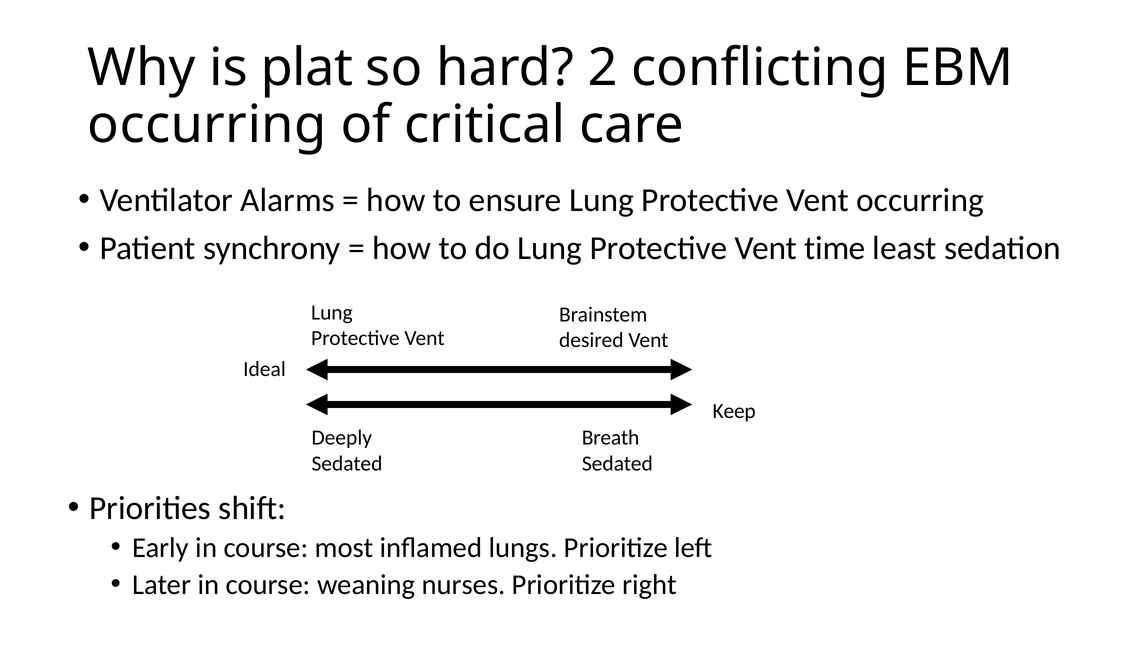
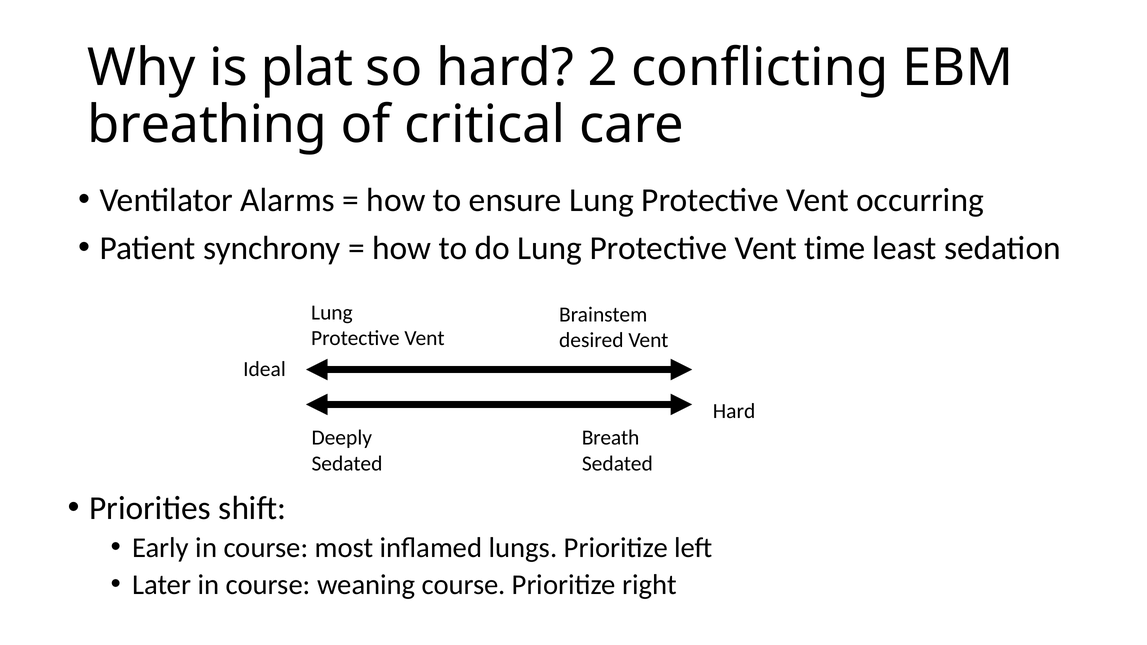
occurring at (207, 125): occurring -> breathing
Keep at (734, 411): Keep -> Hard
weaning nurses: nurses -> course
